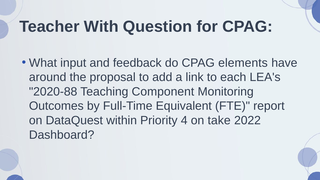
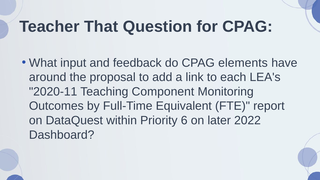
With: With -> That
2020-88: 2020-88 -> 2020-11
4: 4 -> 6
take: take -> later
